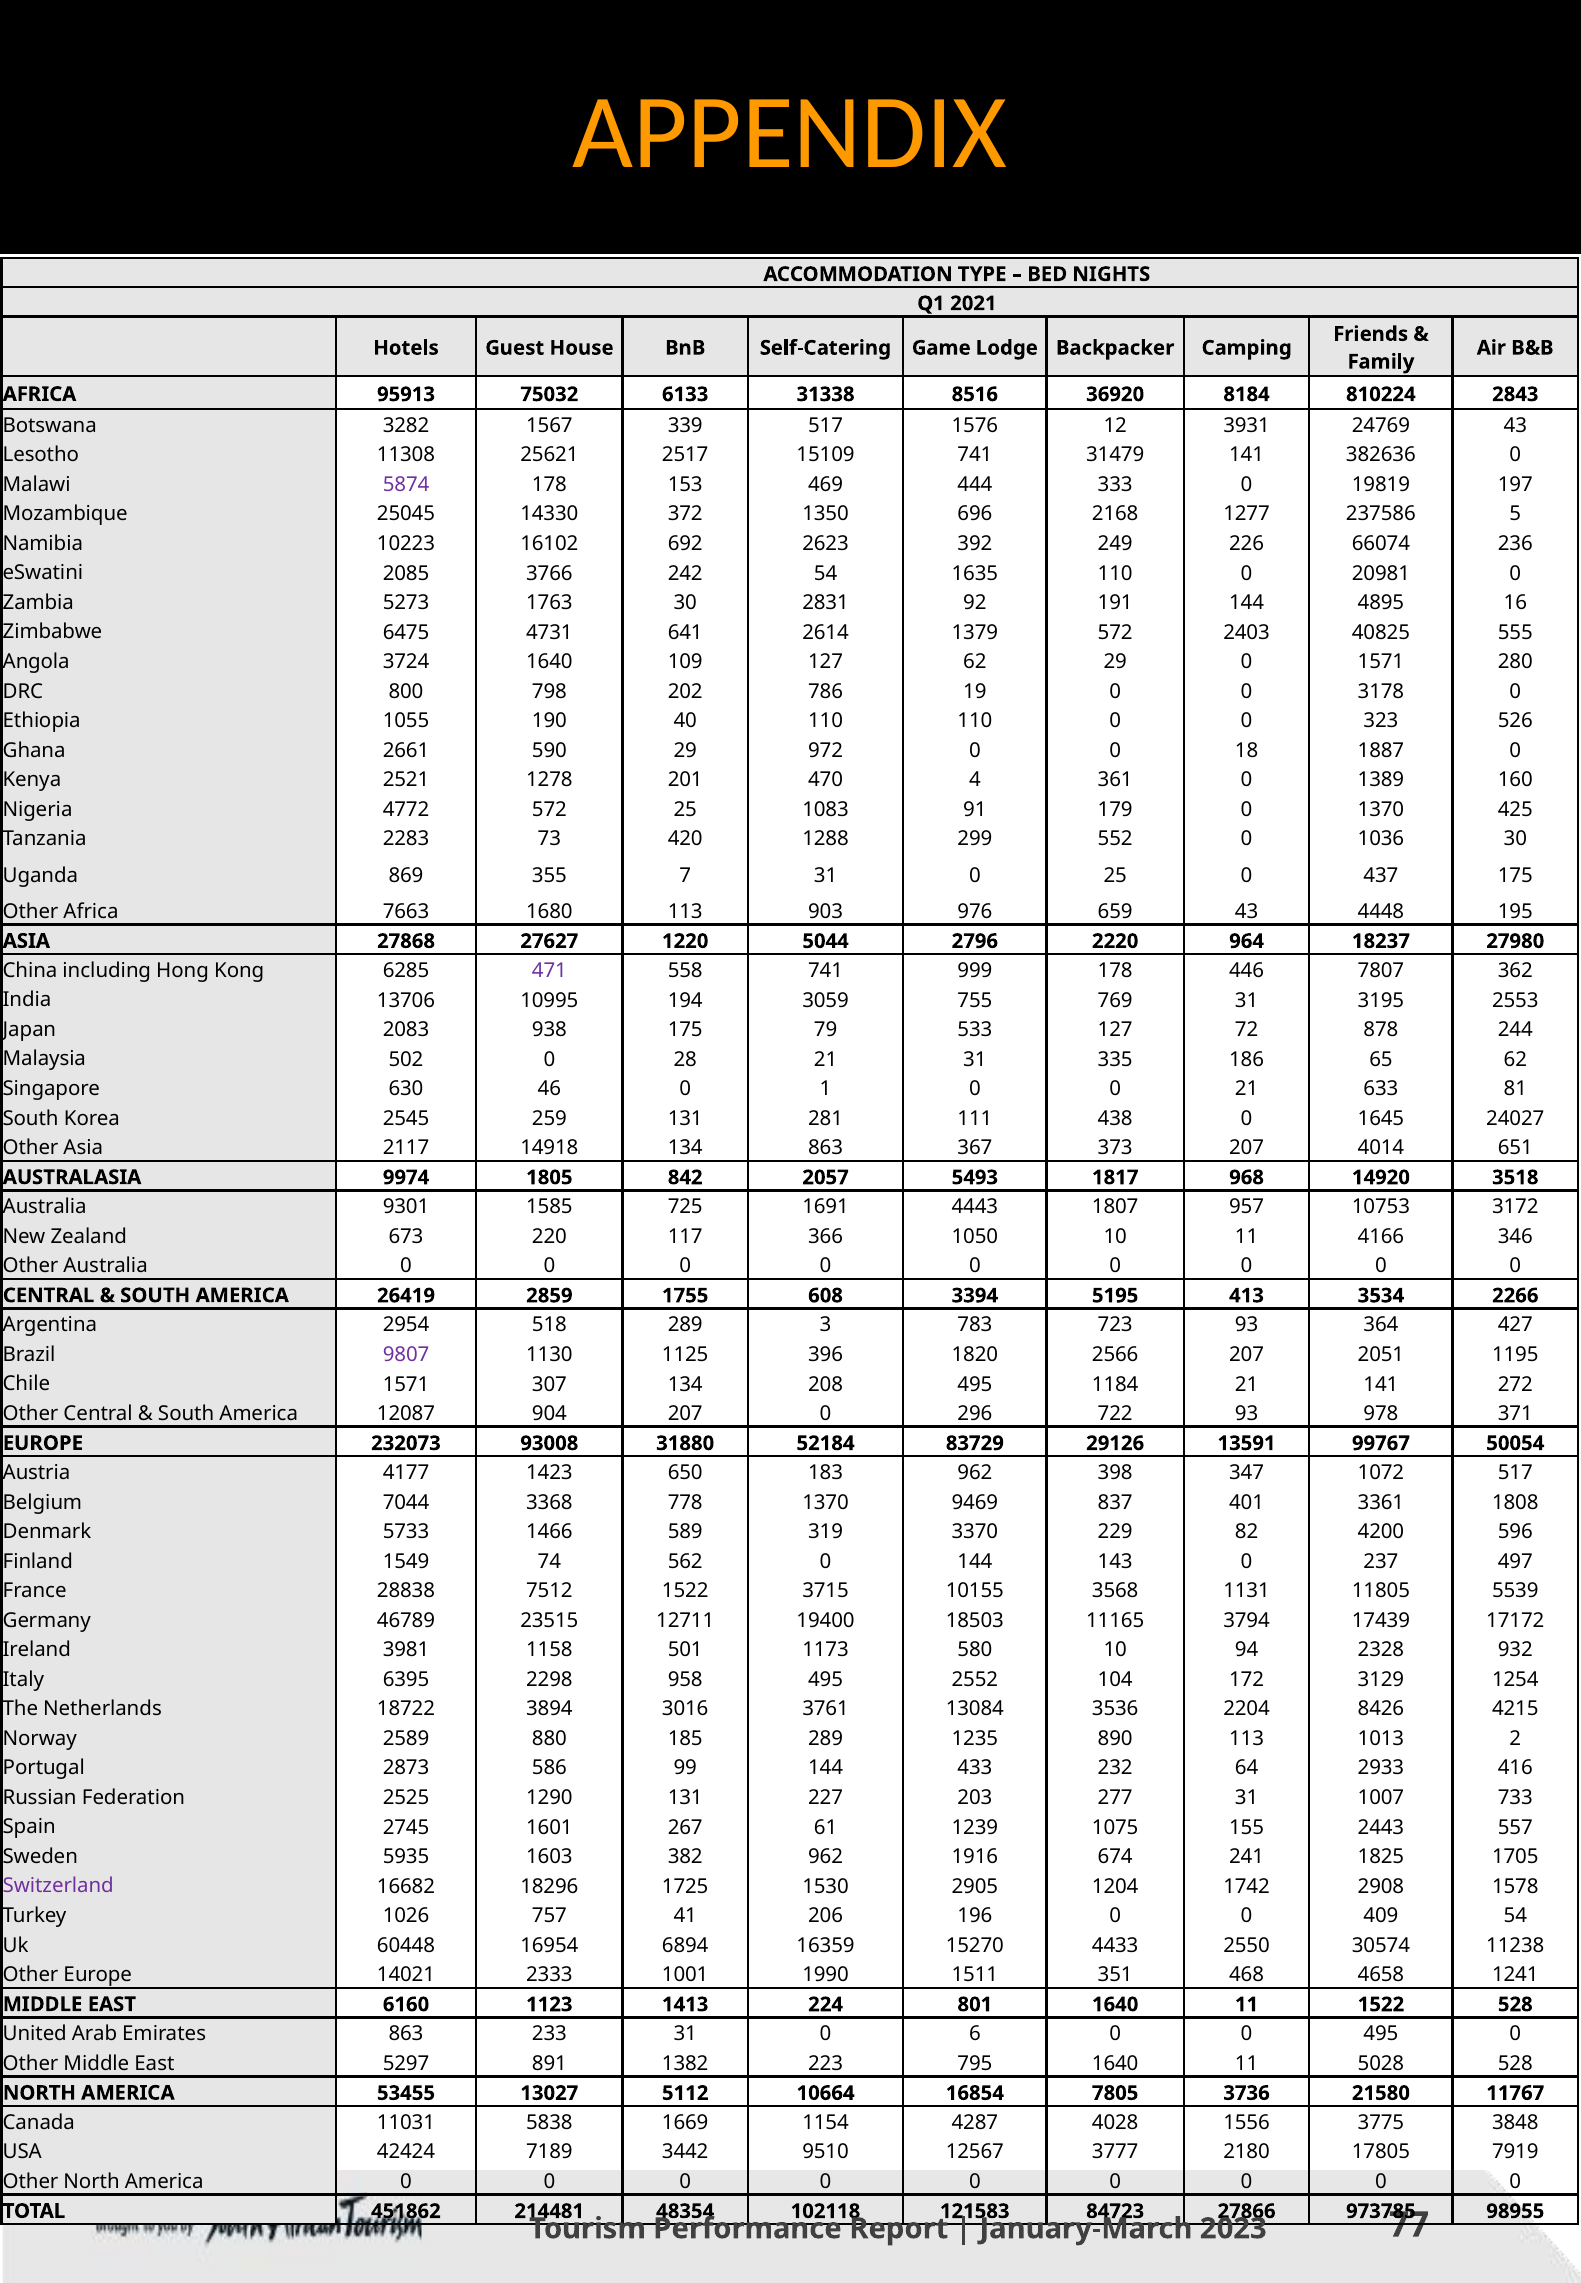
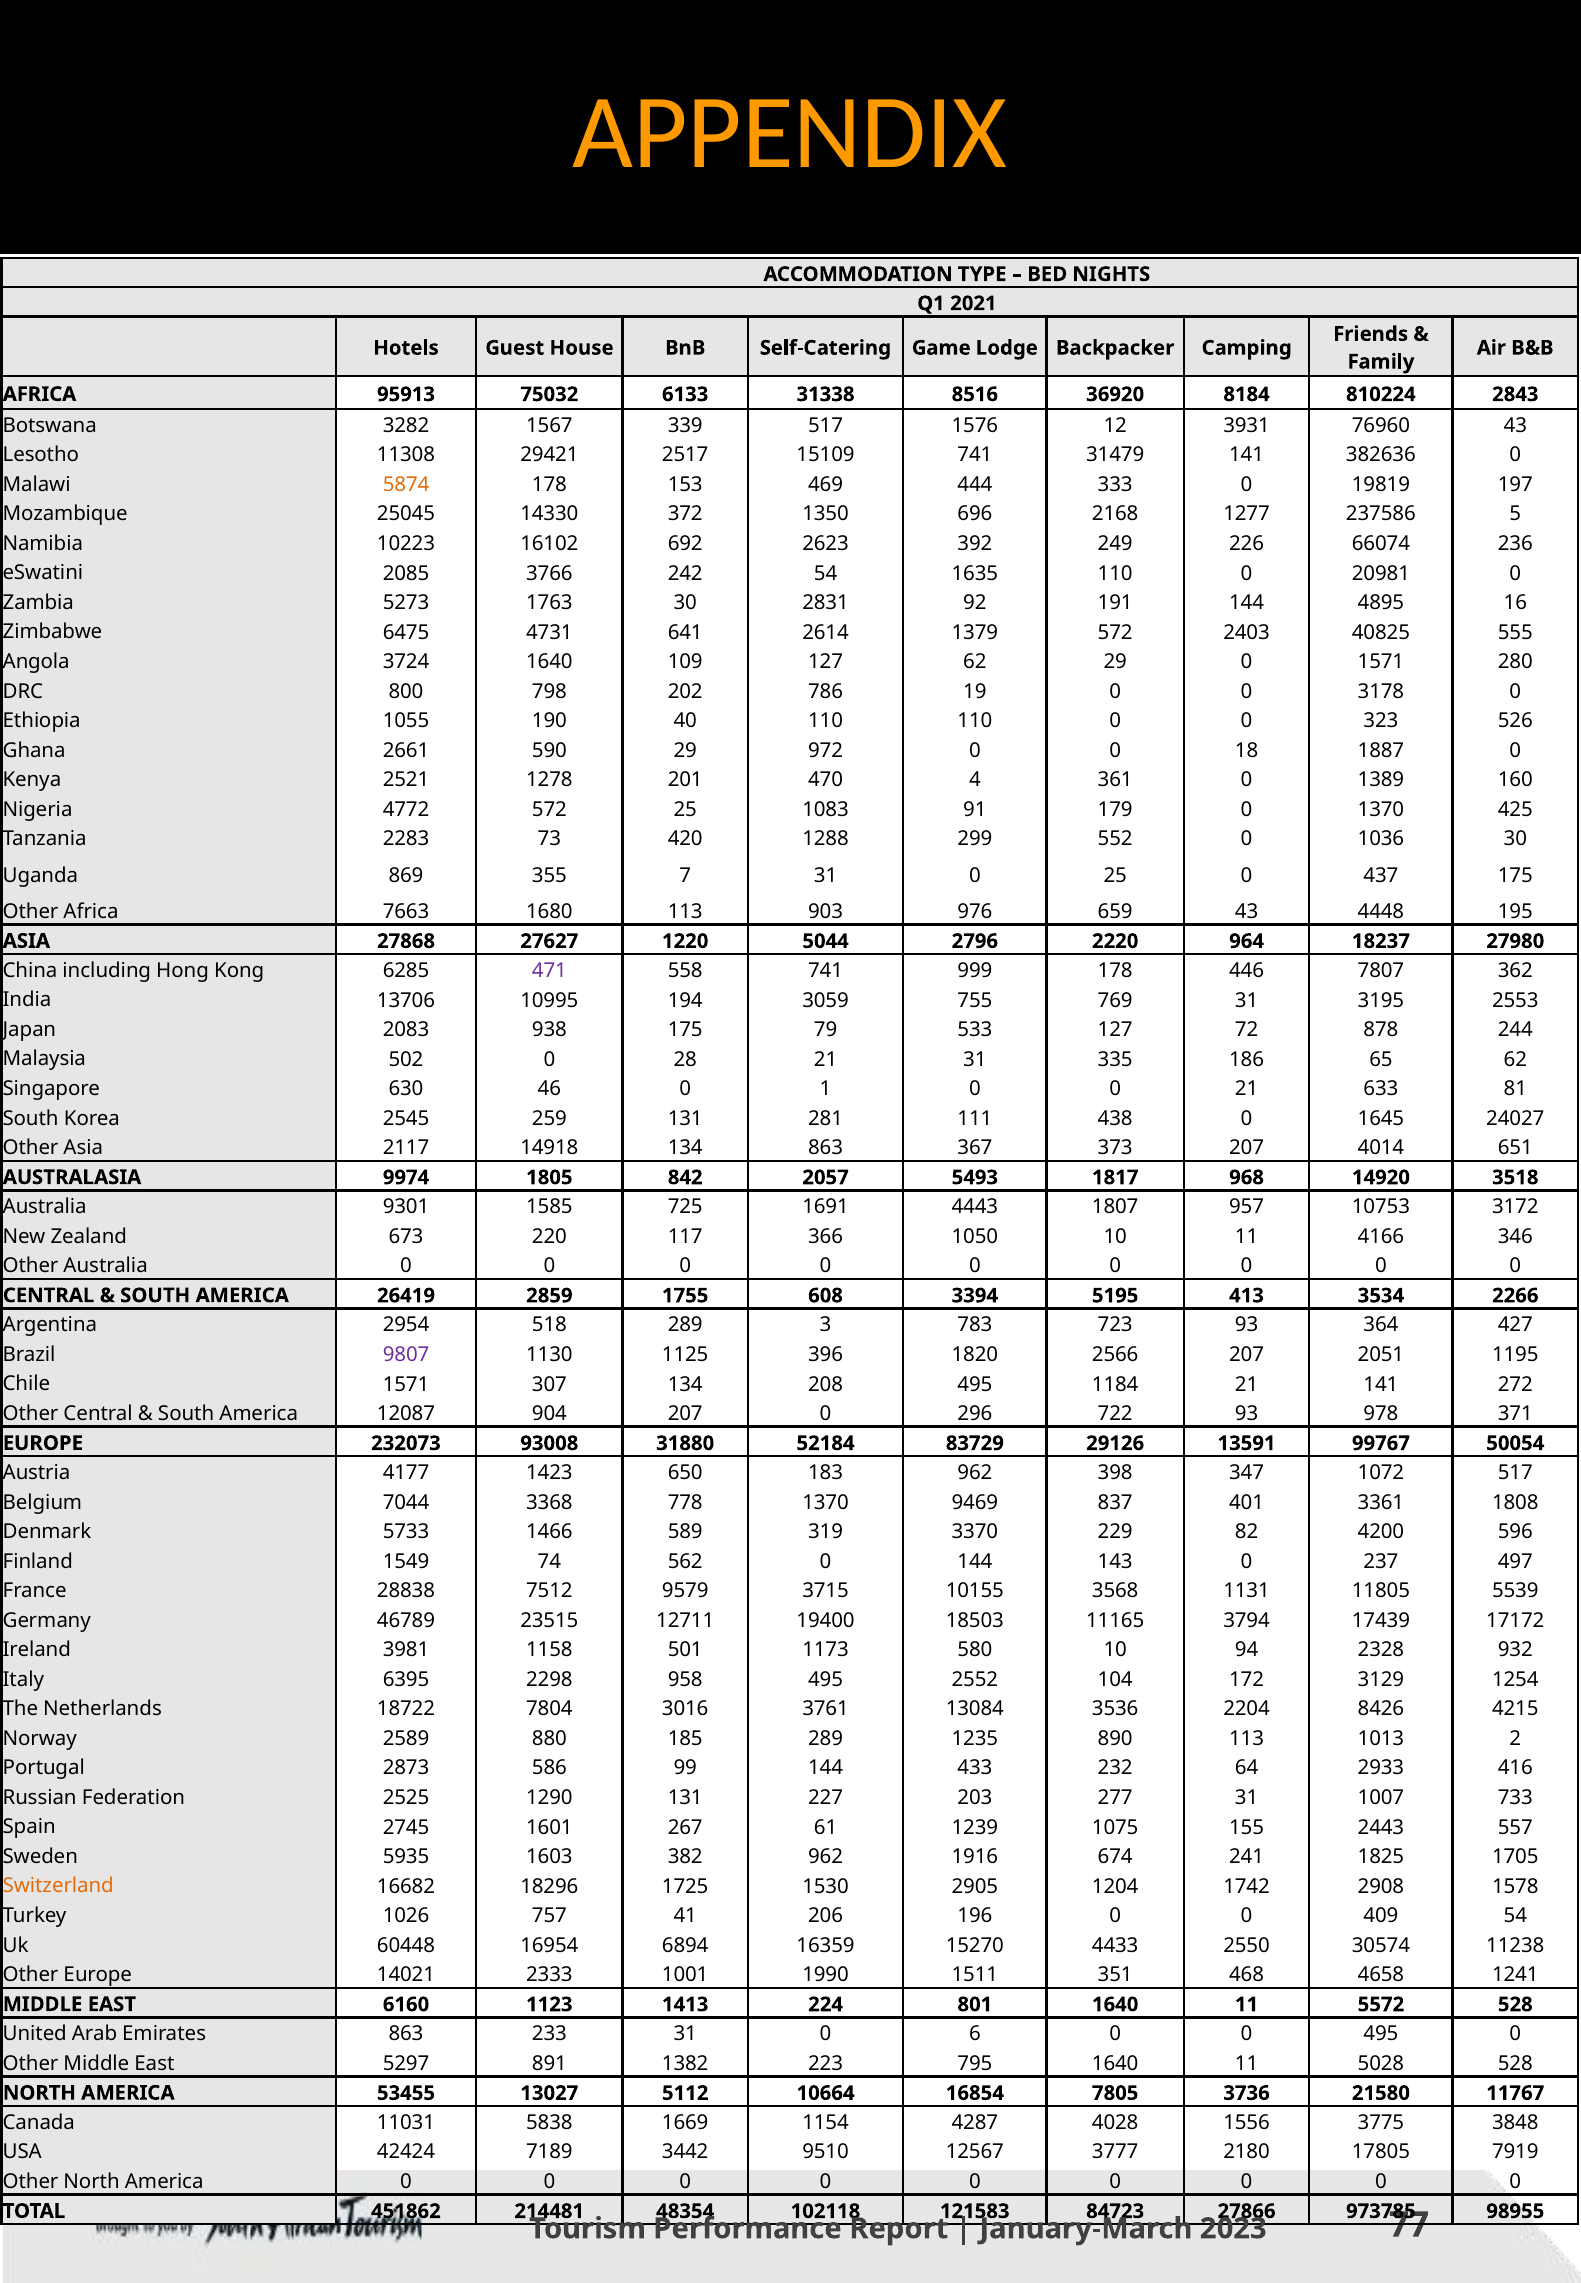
24769: 24769 -> 76960
25621: 25621 -> 29421
5874 colour: purple -> orange
7512 1522: 1522 -> 9579
3894: 3894 -> 7804
Switzerland colour: purple -> orange
11 1522: 1522 -> 5572
